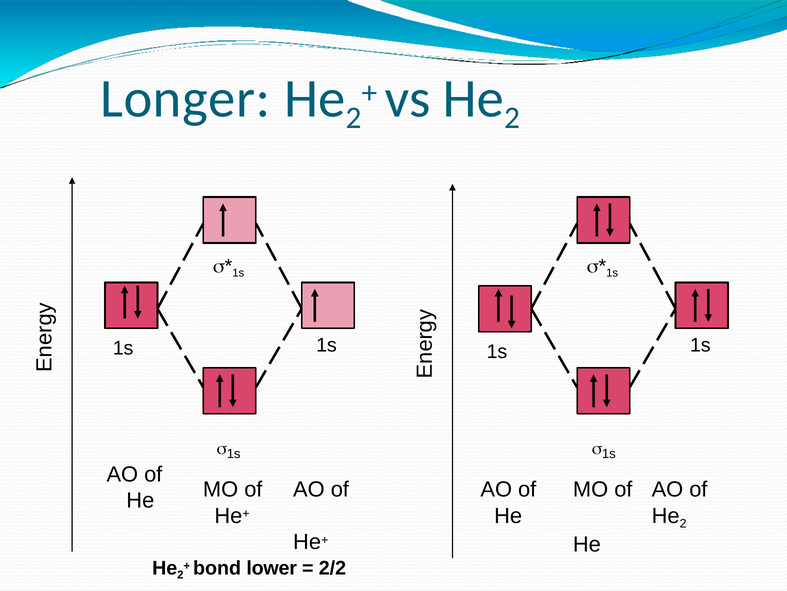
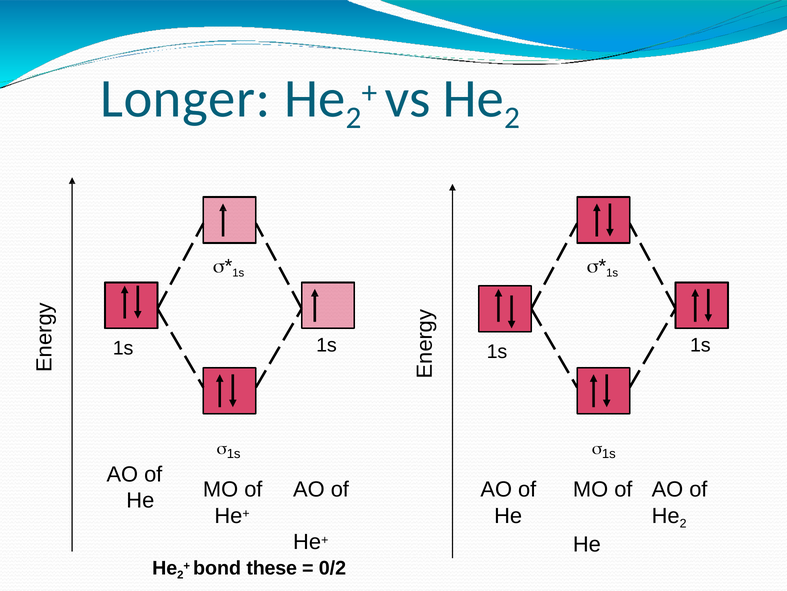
lower: lower -> these
2/2: 2/2 -> 0/2
